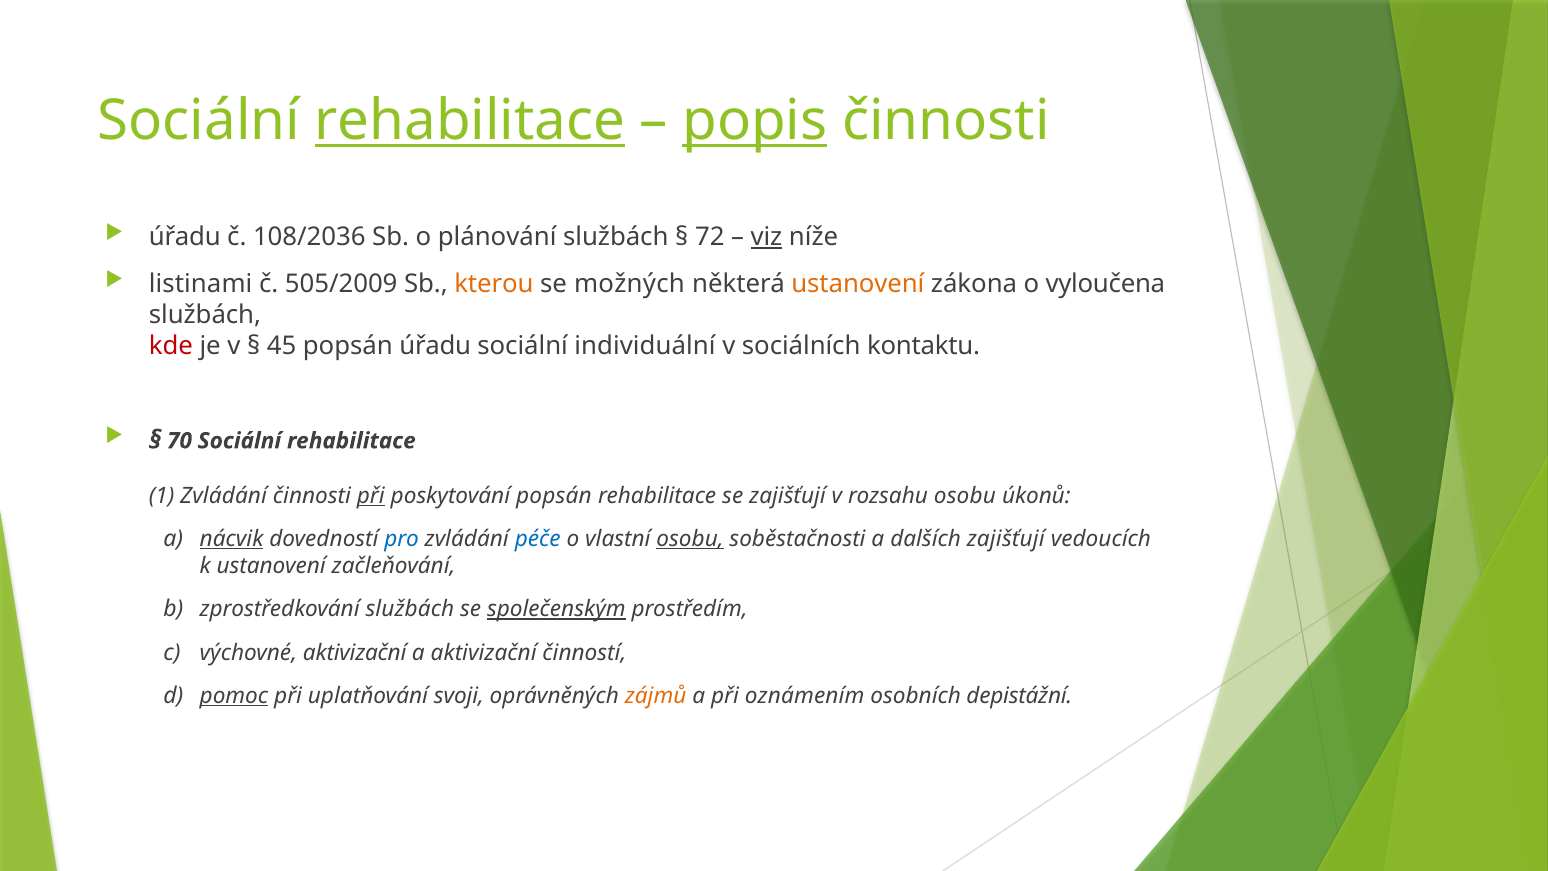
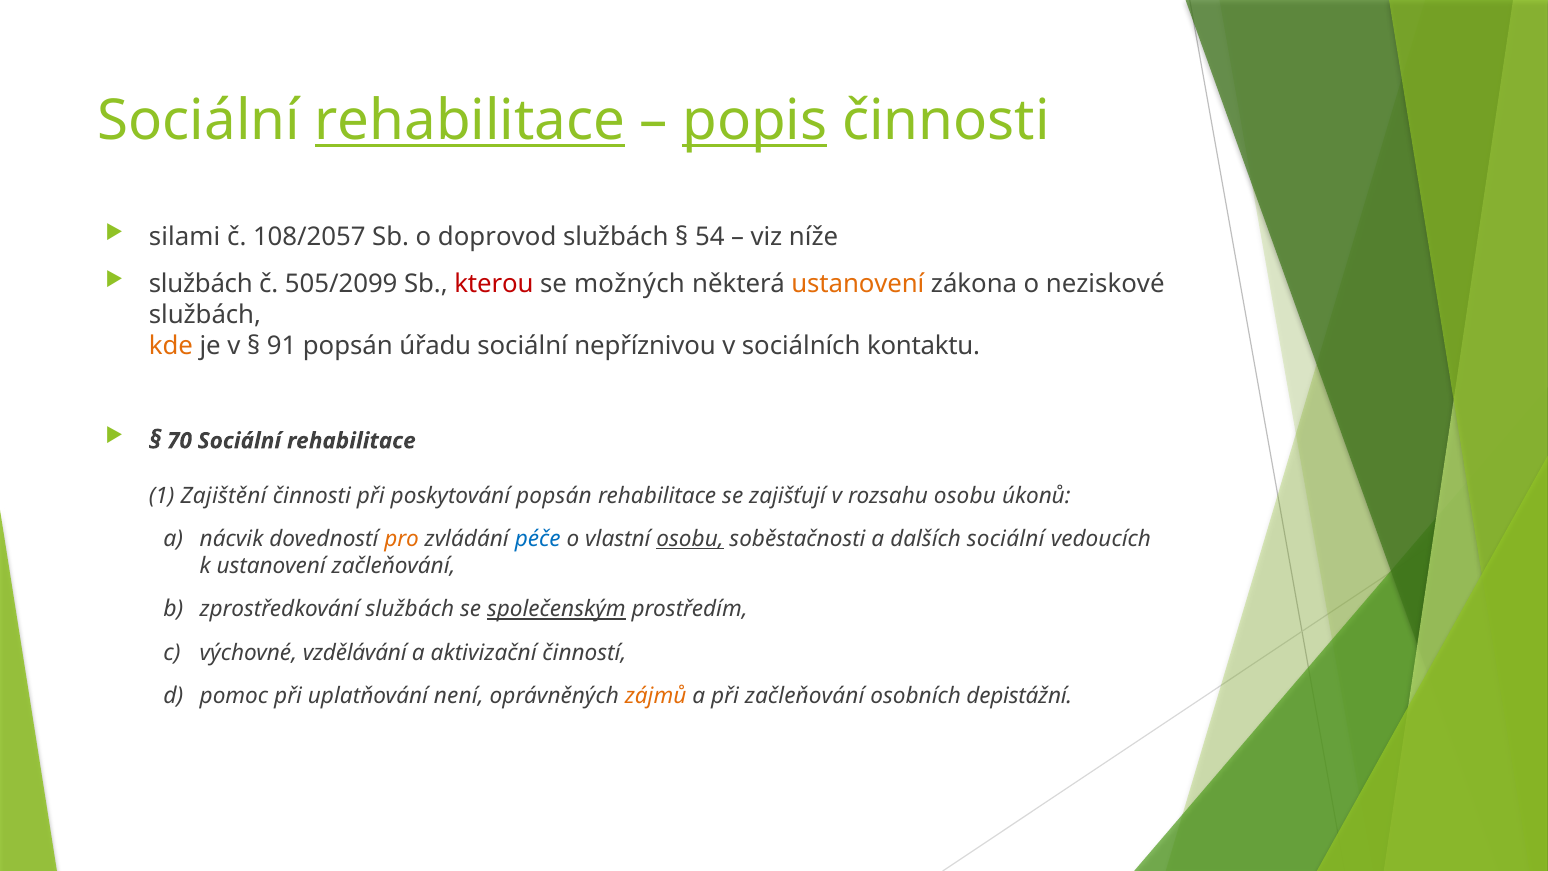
úřadu at (185, 237): úřadu -> silami
108/2036: 108/2036 -> 108/2057
plánování: plánování -> doprovod
72: 72 -> 54
viz underline: present -> none
listinami at (201, 284): listinami -> službách
505/2009: 505/2009 -> 505/2099
kterou colour: orange -> red
vyloučena: vyloučena -> neziskové
kde colour: red -> orange
45: 45 -> 91
individuální: individuální -> nepříznivou
1 Zvládání: Zvládání -> Zajištění
při at (371, 496) underline: present -> none
nácvik underline: present -> none
pro colour: blue -> orange
dalších zajišťují: zajišťují -> sociální
výchovné aktivizační: aktivizační -> vzdělávání
pomoc underline: present -> none
svoji: svoji -> není
při oznámením: oznámením -> začleňování
